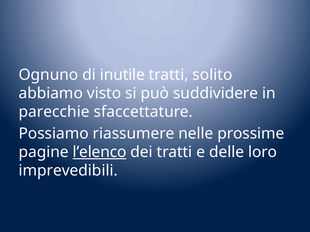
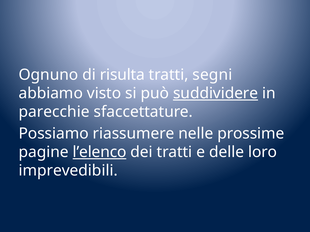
inutile: inutile -> risulta
solito: solito -> segni
suddividere underline: none -> present
